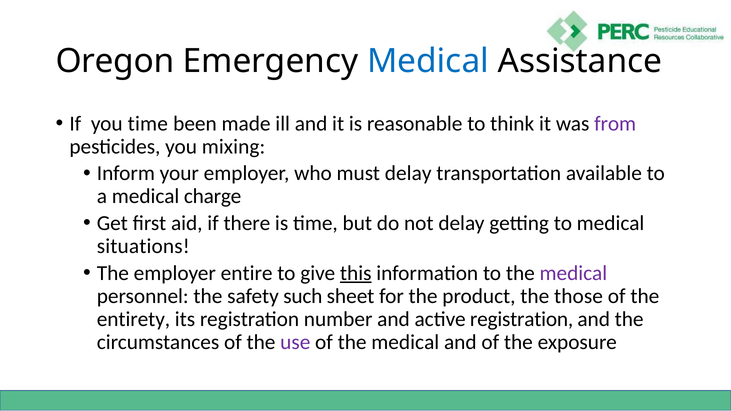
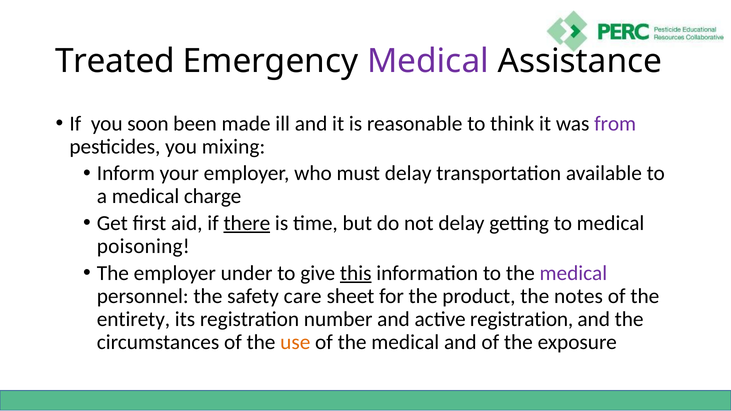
Oregon: Oregon -> Treated
Medical at (428, 61) colour: blue -> purple
you time: time -> soon
there underline: none -> present
situations: situations -> poisoning
entire: entire -> under
such: such -> care
those: those -> notes
use colour: purple -> orange
